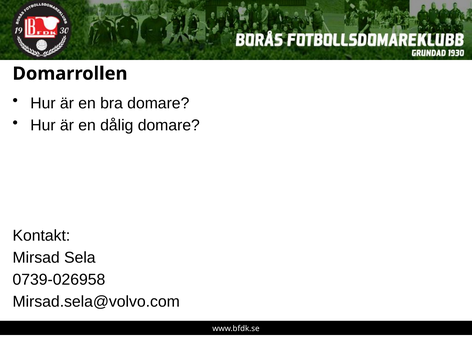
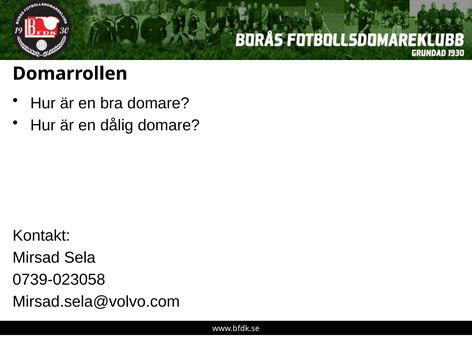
0739-026958: 0739-026958 -> 0739-023058
